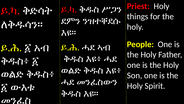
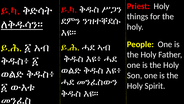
ለቅዱሳን። underline: none -> present
